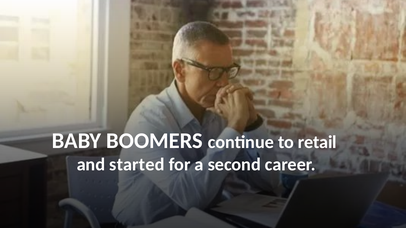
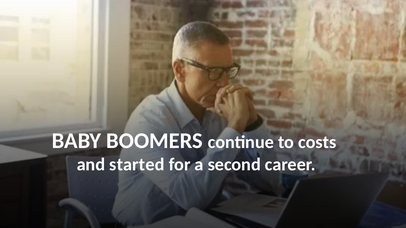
retail: retail -> costs
